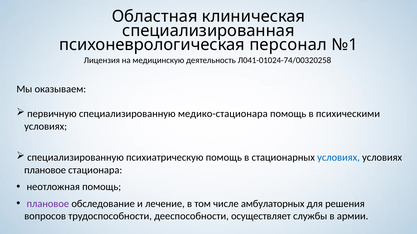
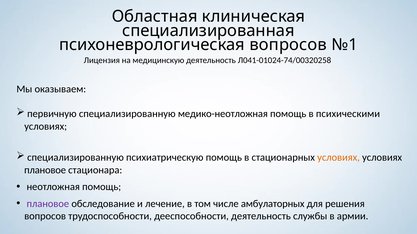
психоневрологическая персонал: персонал -> вопросов
медико-стационара: медико-стационара -> медико-неотложная
условиях at (339, 158) colour: blue -> orange
дееспособности осуществляет: осуществляет -> деятельность
